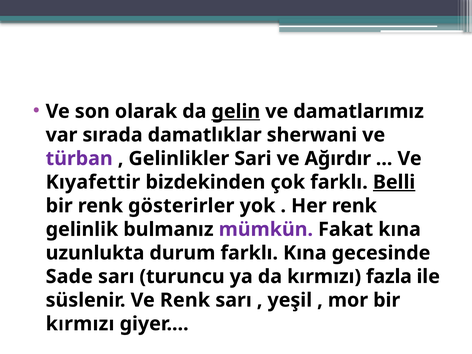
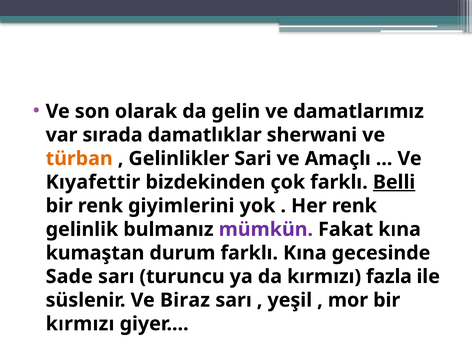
gelin underline: present -> none
türban colour: purple -> orange
Ağırdır: Ağırdır -> Amaçlı
gösterirler: gösterirler -> giyimlerini
uzunlukta: uzunlukta -> kumaştan
Ve Renk: Renk -> Biraz
